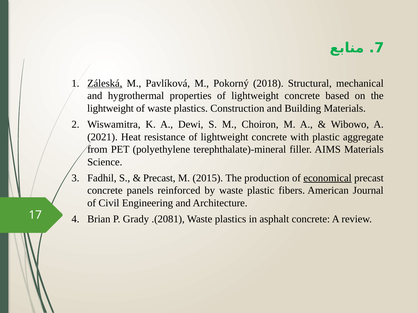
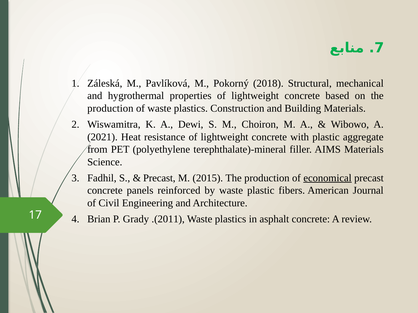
Záleská underline: present -> none
lightweight at (110, 109): lightweight -> production
.(2081: .(2081 -> .(2011
